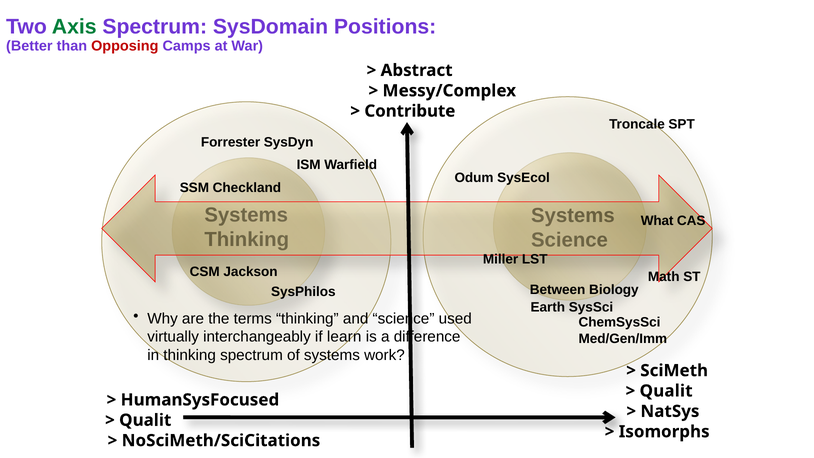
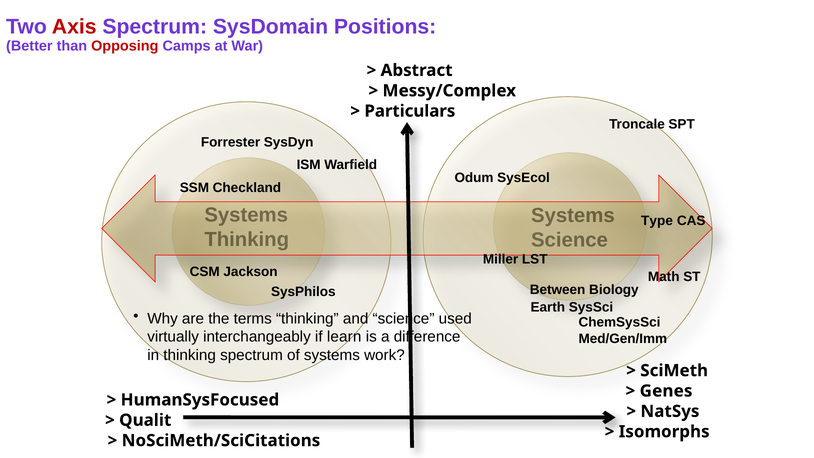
Axis colour: green -> red
Contribute: Contribute -> Particulars
What: What -> Type
Qualit at (666, 391): Qualit -> Genes
